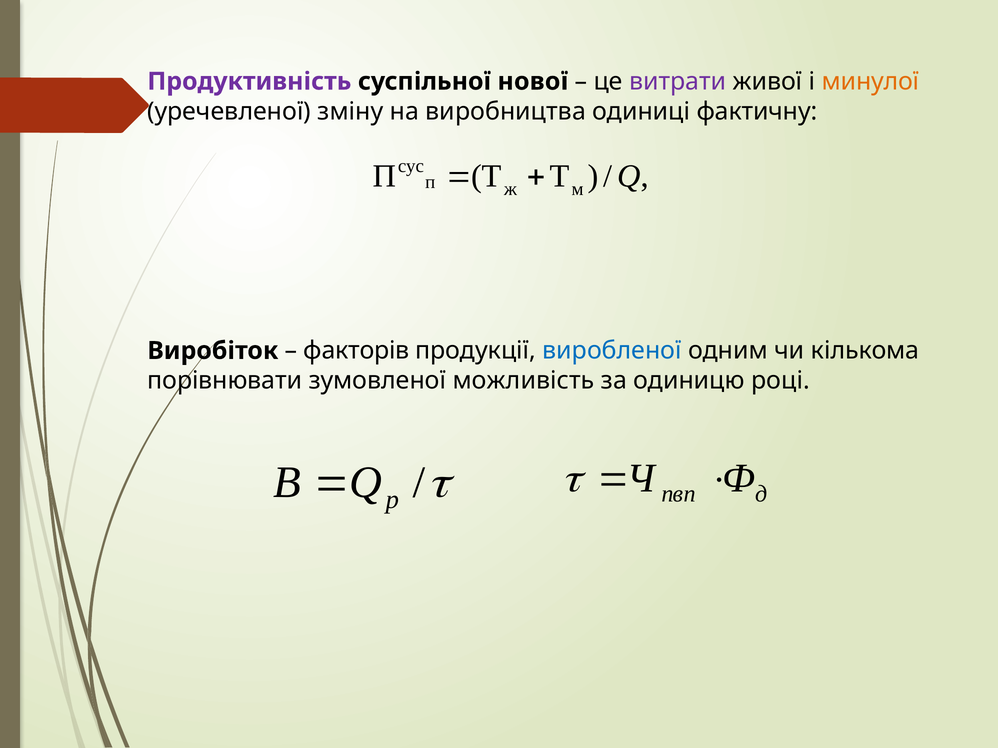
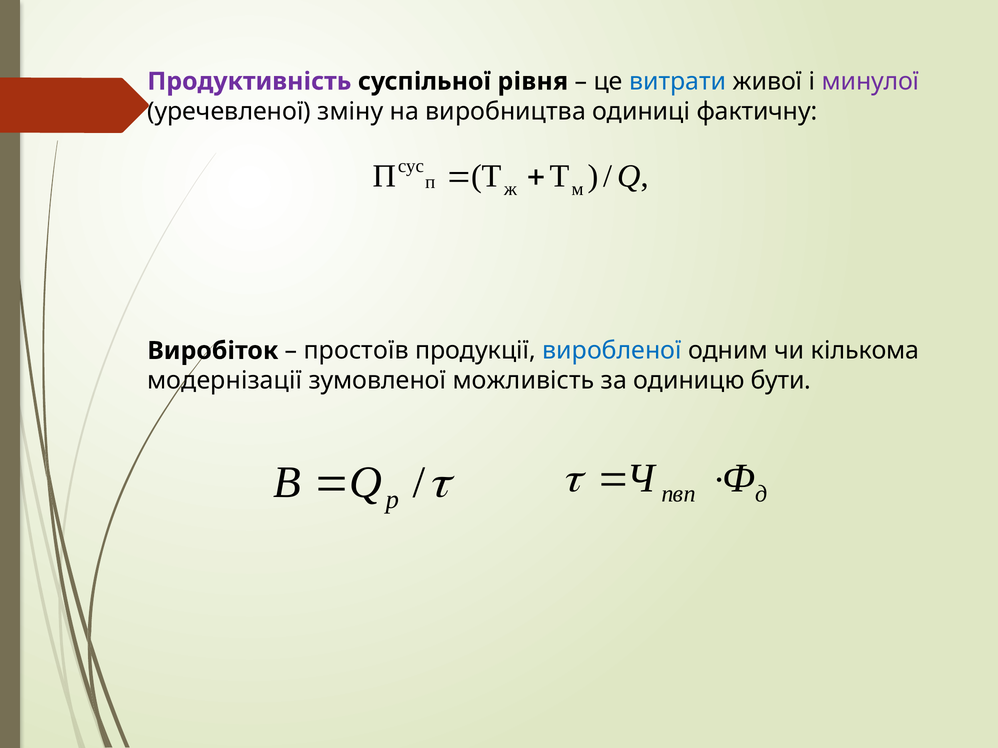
нової: нової -> рівня
витрати colour: purple -> blue
минулої colour: orange -> purple
факторів: факторів -> простоїв
порівнювати: порівнювати -> модернізації
році: році -> бути
